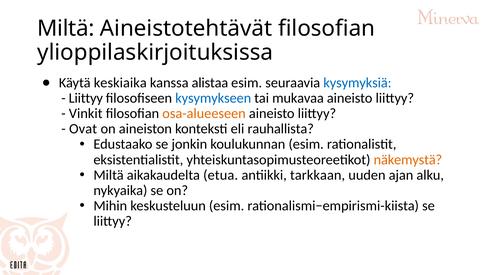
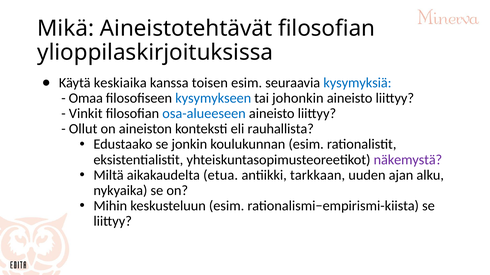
Miltä at (66, 28): Miltä -> Mikä
alistaa: alistaa -> toisen
Liittyy at (86, 98): Liittyy -> Omaa
mukavaa: mukavaa -> johonkin
osa-alueeseen colour: orange -> blue
Ovat: Ovat -> Ollut
näkemystä colour: orange -> purple
